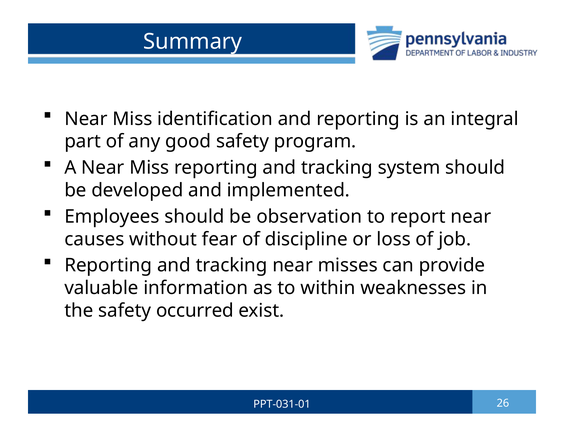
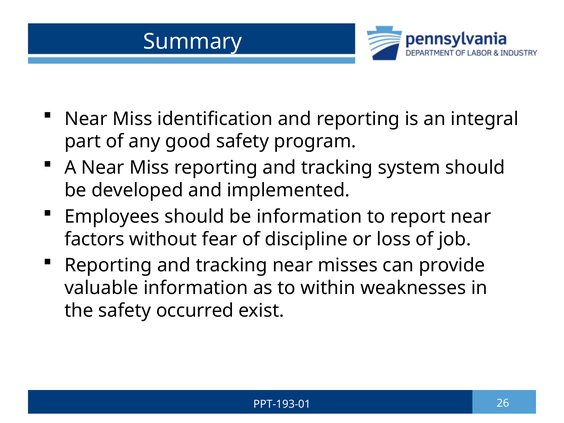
be observation: observation -> information
causes: causes -> factors
PPT-031-01: PPT-031-01 -> PPT-193-01
